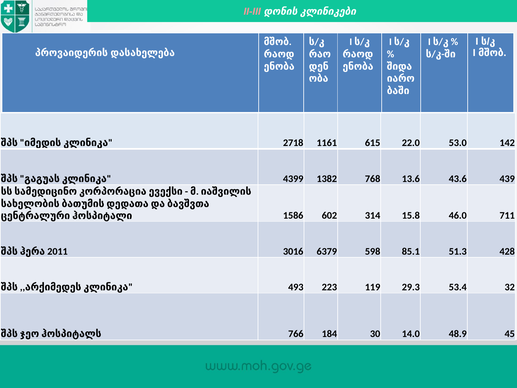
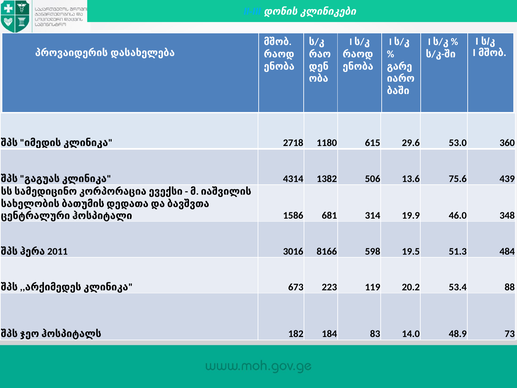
II-III colour: pink -> light blue
შიდა: შიდა -> გარე
1161: 1161 -> 1180
22.0: 22.0 -> 29.6
142: 142 -> 360
4399: 4399 -> 4314
768: 768 -> 506
43.6: 43.6 -> 75.6
602: 602 -> 681
15.8: 15.8 -> 19.9
711: 711 -> 348
6379: 6379 -> 8166
85.1: 85.1 -> 19.5
428: 428 -> 484
493: 493 -> 673
29.3: 29.3 -> 20.2
32: 32 -> 88
766: 766 -> 182
30: 30 -> 83
45: 45 -> 73
